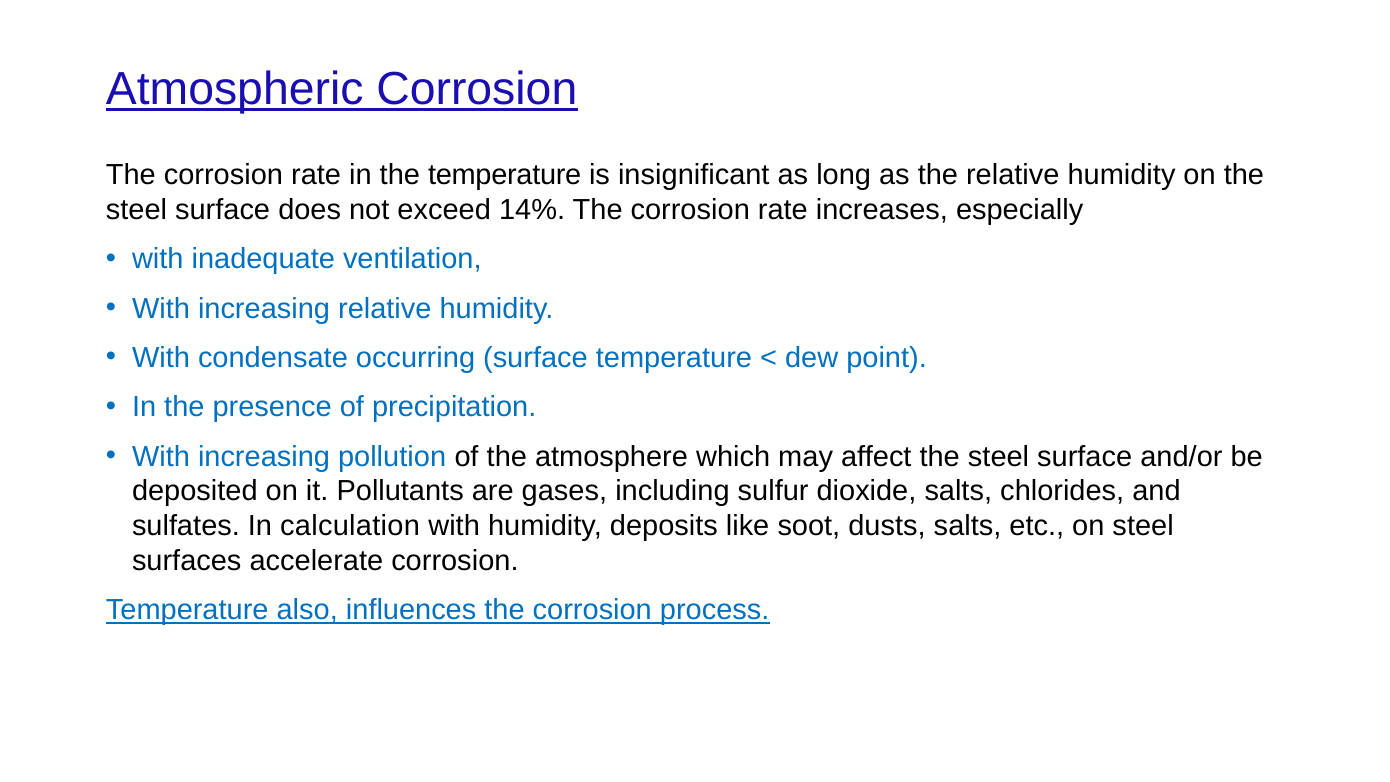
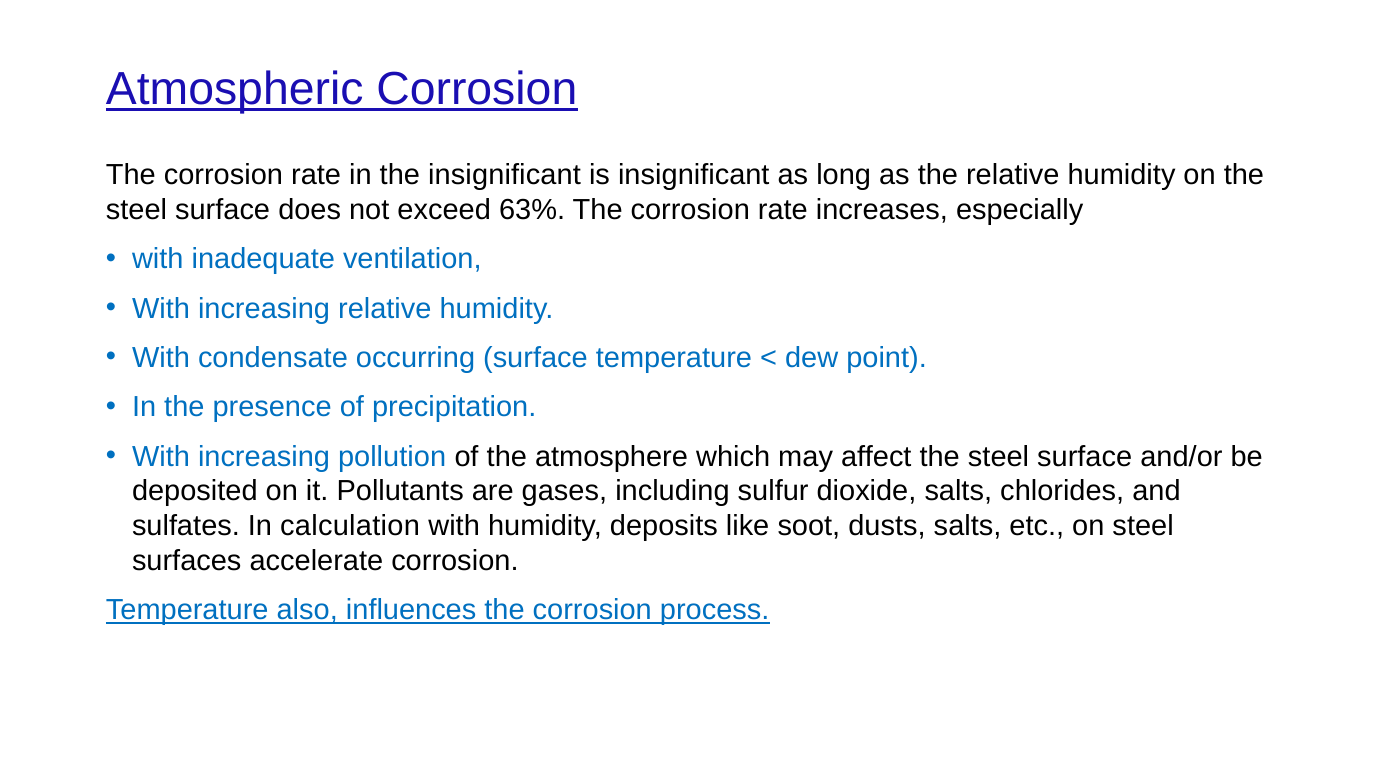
the temperature: temperature -> insigniﬁcant
14%: 14% -> 63%
